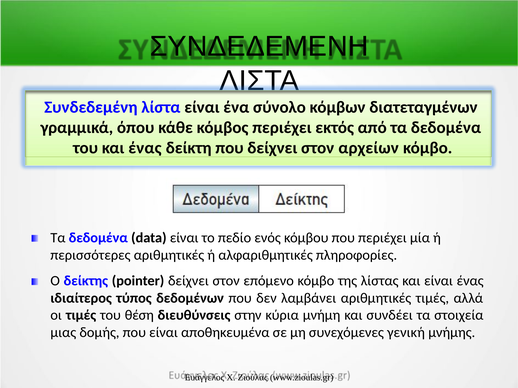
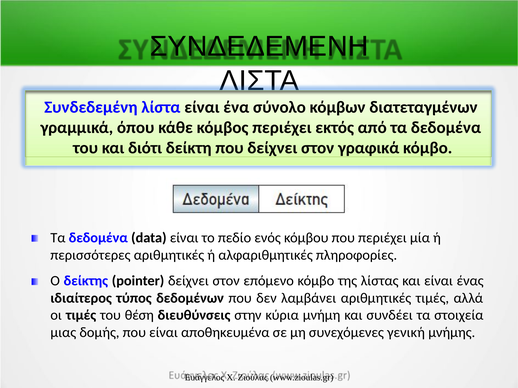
και ένας: ένας -> διότι
αρχείων: αρχείων -> γραφικά
